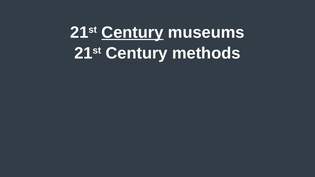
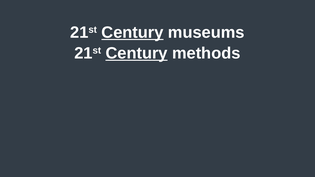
Century at (137, 53) underline: none -> present
